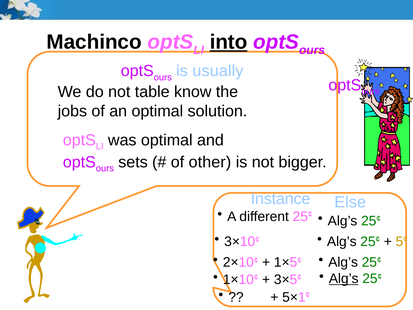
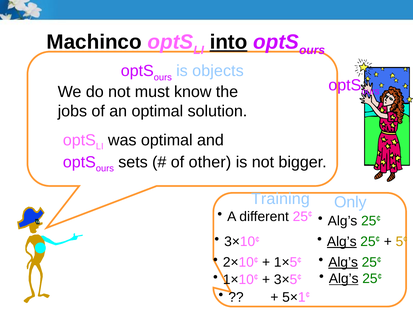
usually: usually -> objects
table: table -> must
Instance: Instance -> Training
Else: Else -> Only
Alg’s at (342, 241) underline: none -> present
Alg’s at (343, 262) underline: none -> present
